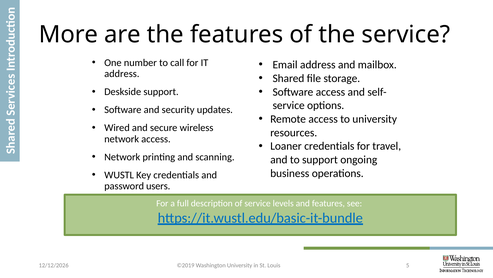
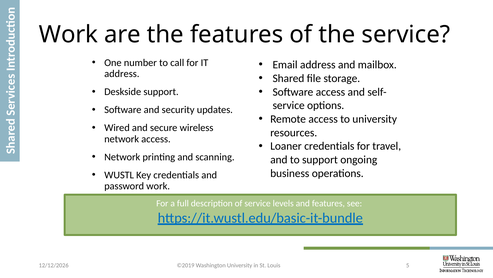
More at (68, 35): More -> Work
password users: users -> work
